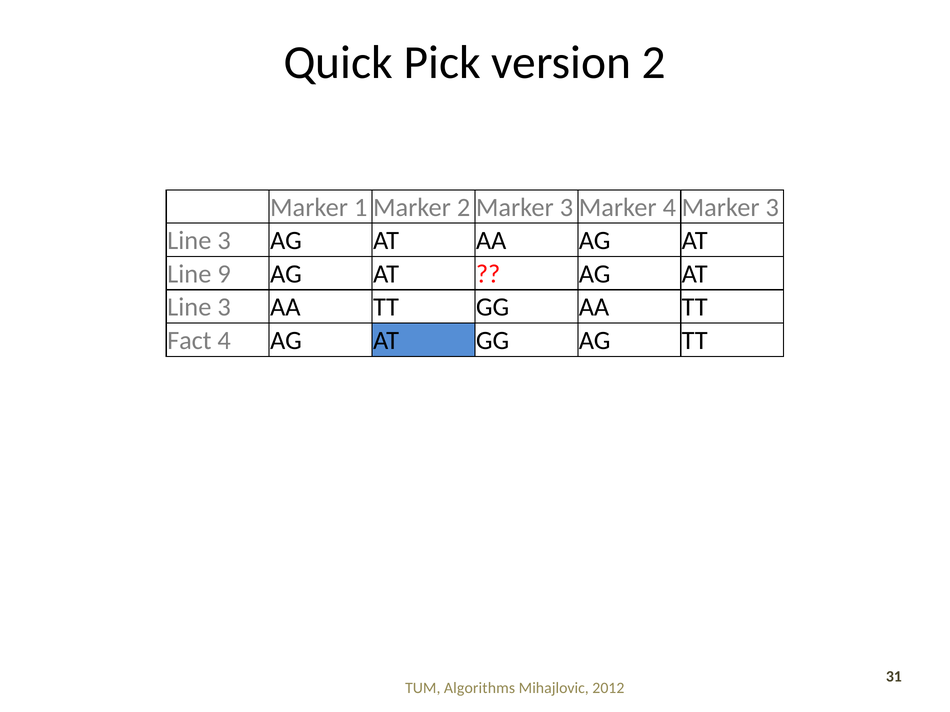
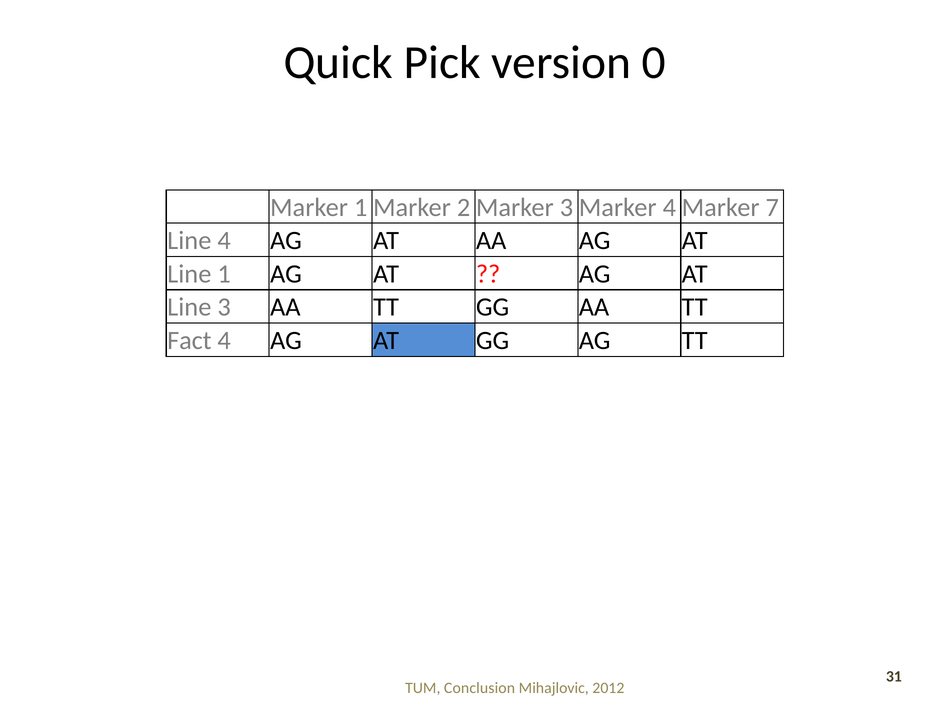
2: 2 -> 0
3 at (772, 207): 3 -> 7
3 at (224, 241): 3 -> 4
9: 9 -> 1
Algorithms: Algorithms -> Conclusion
